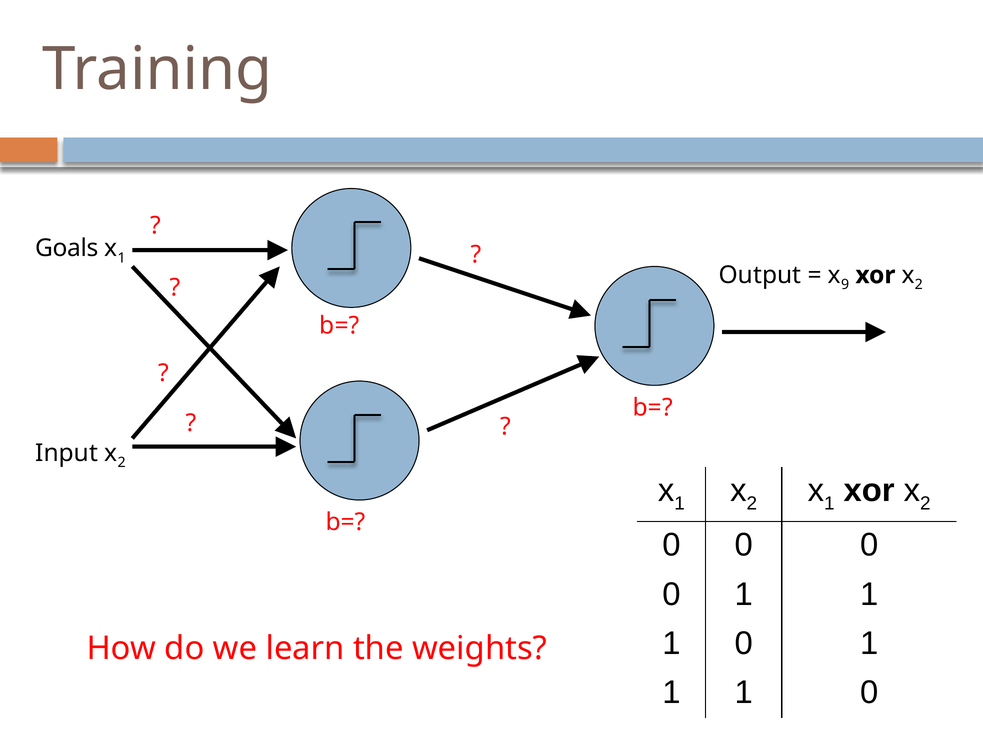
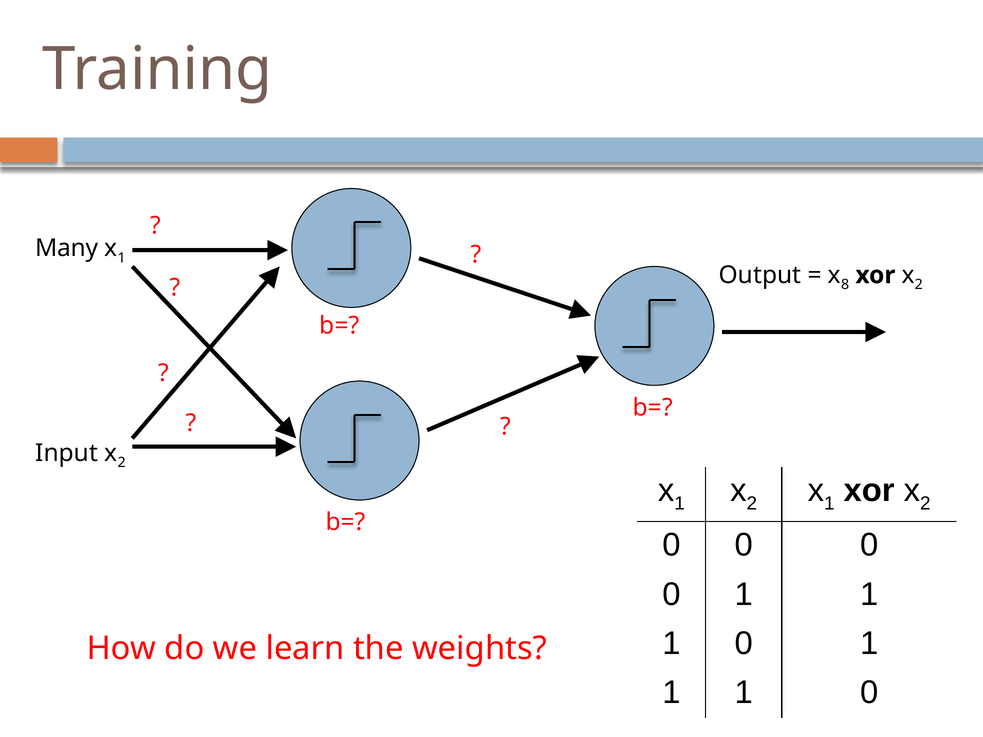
Goals: Goals -> Many
9: 9 -> 8
